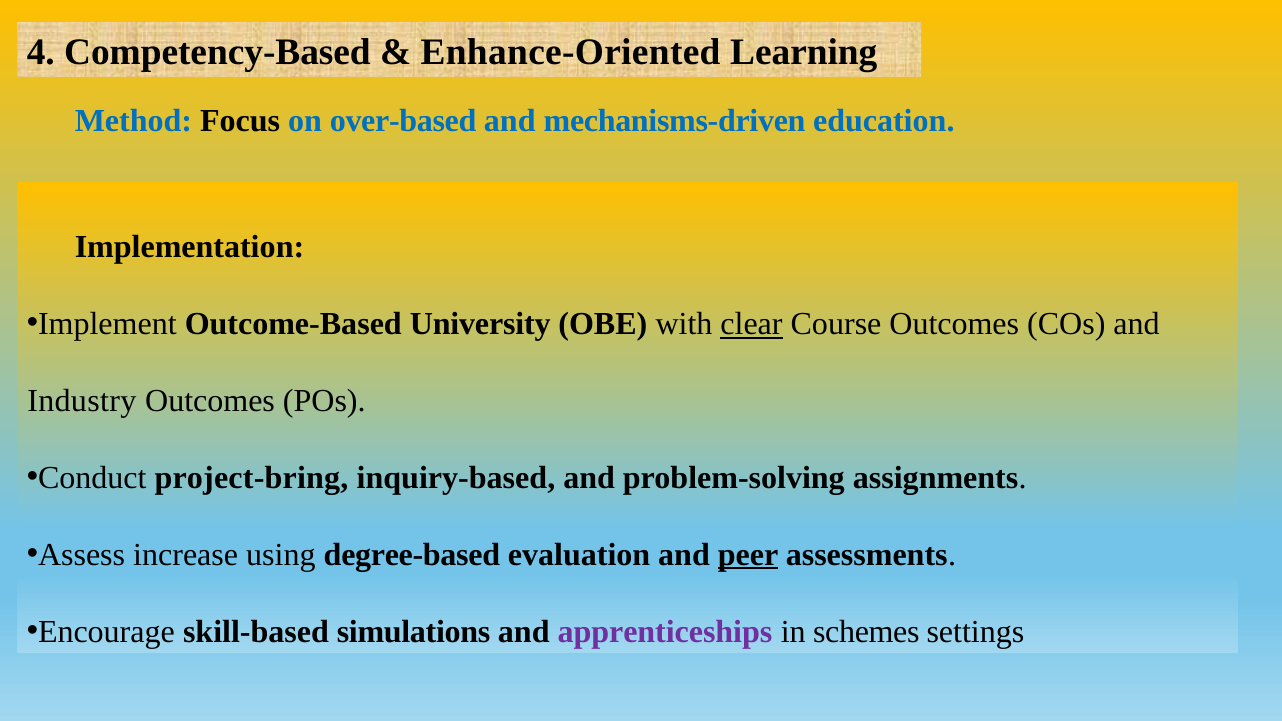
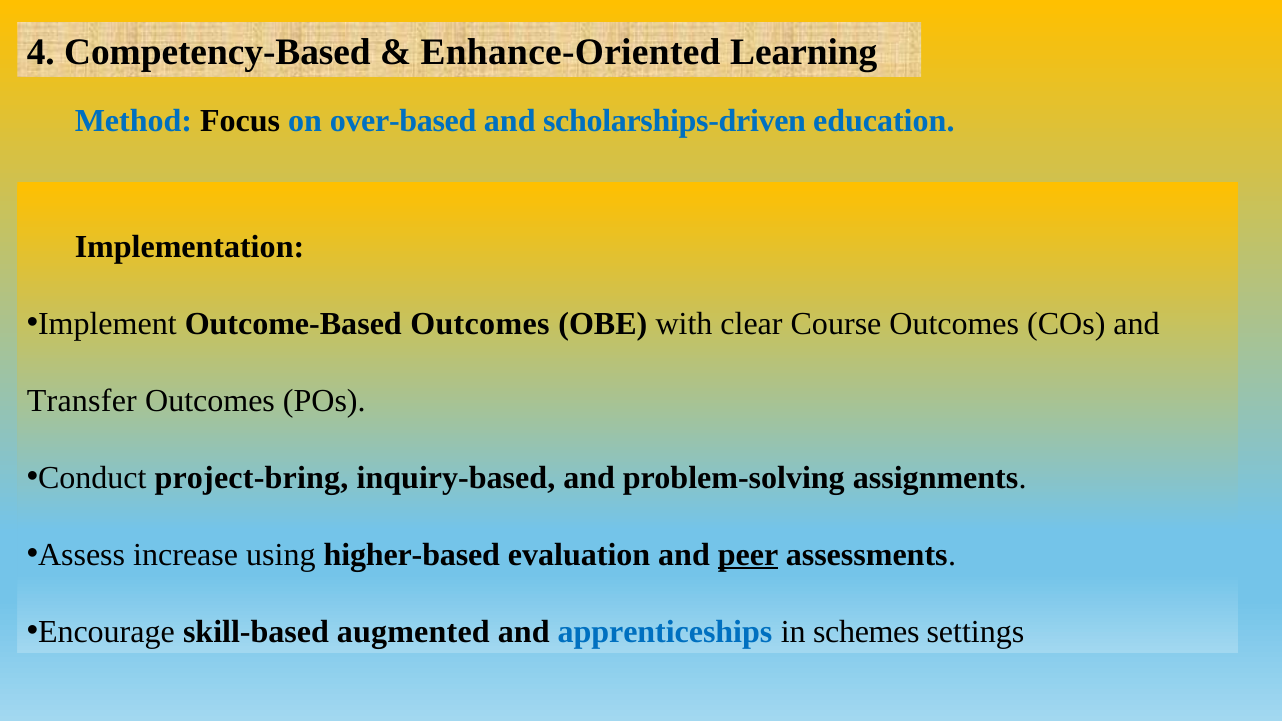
mechanisms-driven: mechanisms-driven -> scholarships-driven
Outcome-Based University: University -> Outcomes
clear underline: present -> none
Industry: Industry -> Transfer
degree-based: degree-based -> higher-based
simulations: simulations -> augmented
apprenticeships colour: purple -> blue
